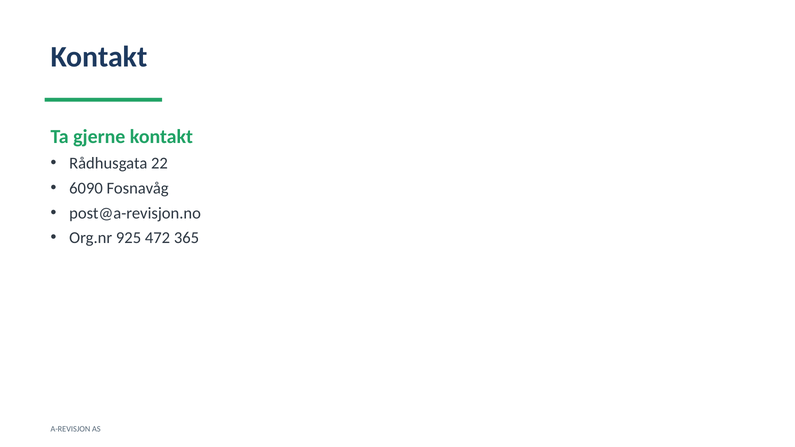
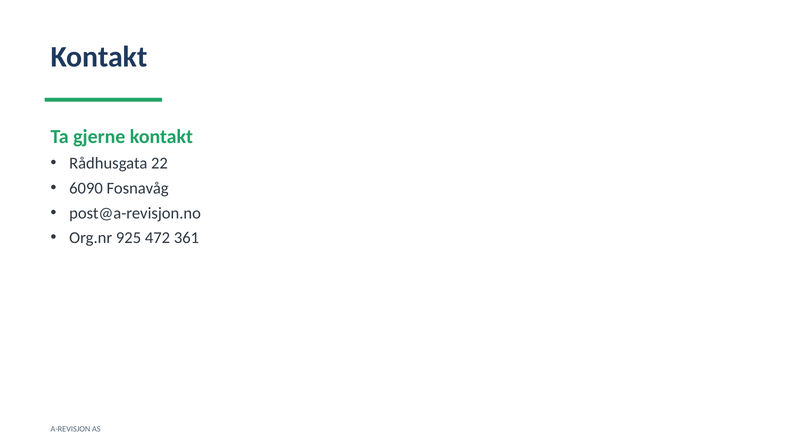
365: 365 -> 361
